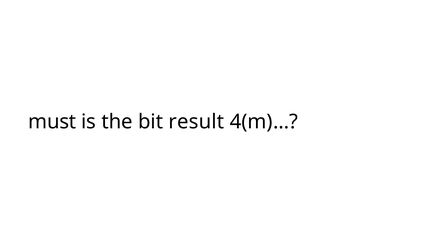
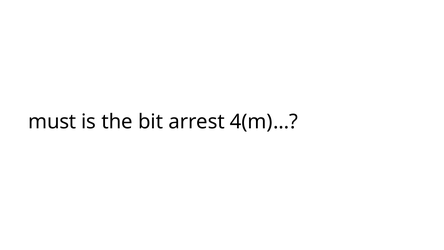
result: result -> arrest
